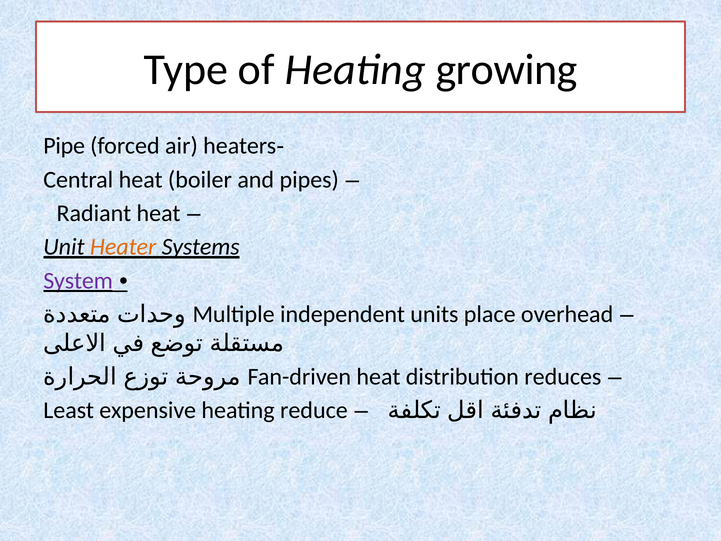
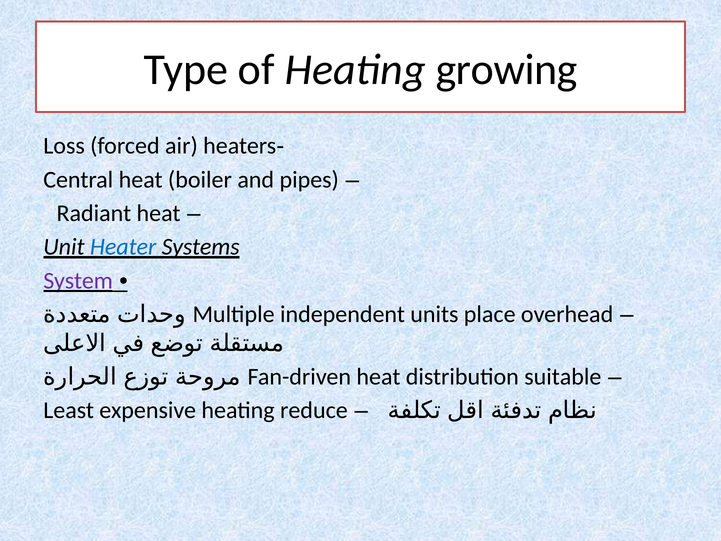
Pipe: Pipe -> Loss
Heater colour: orange -> blue
reduces: reduces -> suitable
